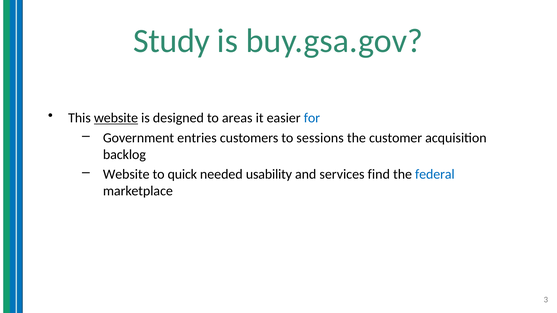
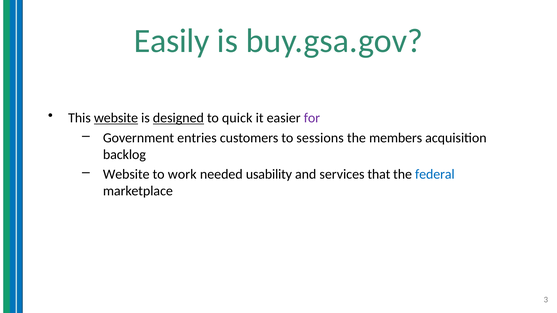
Study: Study -> Easily
designed underline: none -> present
areas: areas -> quick
for colour: blue -> purple
customer: customer -> members
quick: quick -> work
find: find -> that
